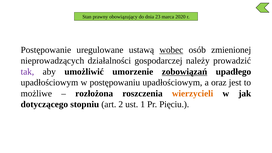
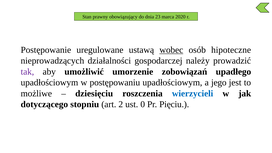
zmienionej: zmienionej -> hipoteczne
zobowiązań underline: present -> none
oraz: oraz -> jego
rozłożona: rozłożona -> dziesięciu
wierzycieli colour: orange -> blue
1: 1 -> 0
